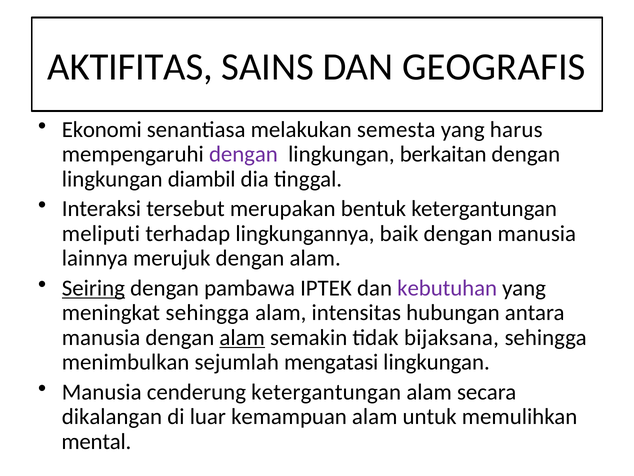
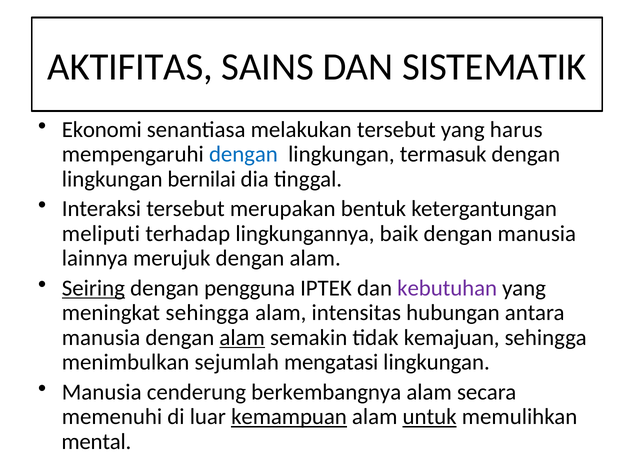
GEOGRAFIS: GEOGRAFIS -> SISTEMATIK
melakukan semesta: semesta -> tersebut
dengan at (243, 154) colour: purple -> blue
berkaitan: berkaitan -> termasuk
diambil: diambil -> bernilai
pambawa: pambawa -> pengguna
bijaksana: bijaksana -> kemajuan
cenderung ketergantungan: ketergantungan -> berkembangnya
dikalangan: dikalangan -> memenuhi
kemampuan underline: none -> present
untuk underline: none -> present
